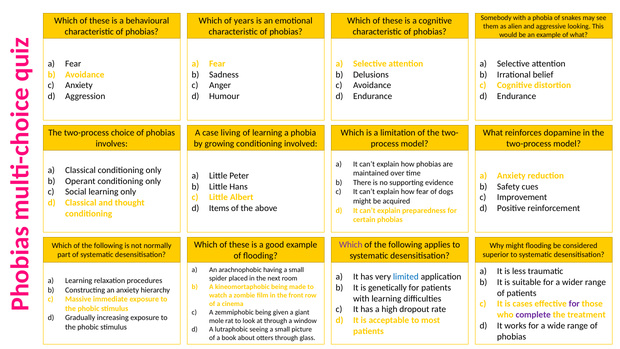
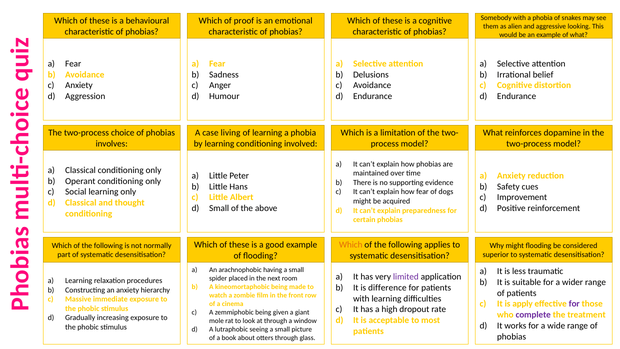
years: years -> proof
by growing: growing -> learning
Items at (219, 208): Items -> Small
Which at (351, 245) colour: purple -> orange
limited colour: blue -> purple
genetically: genetically -> difference
cases: cases -> apply
